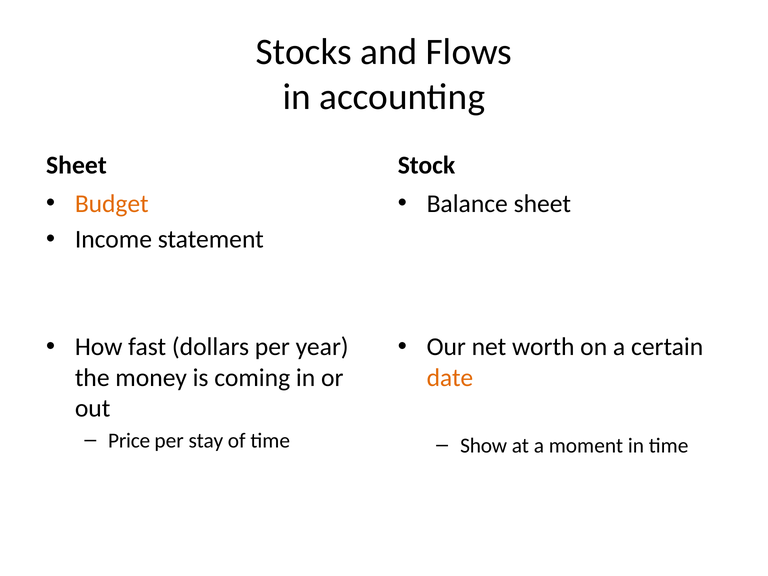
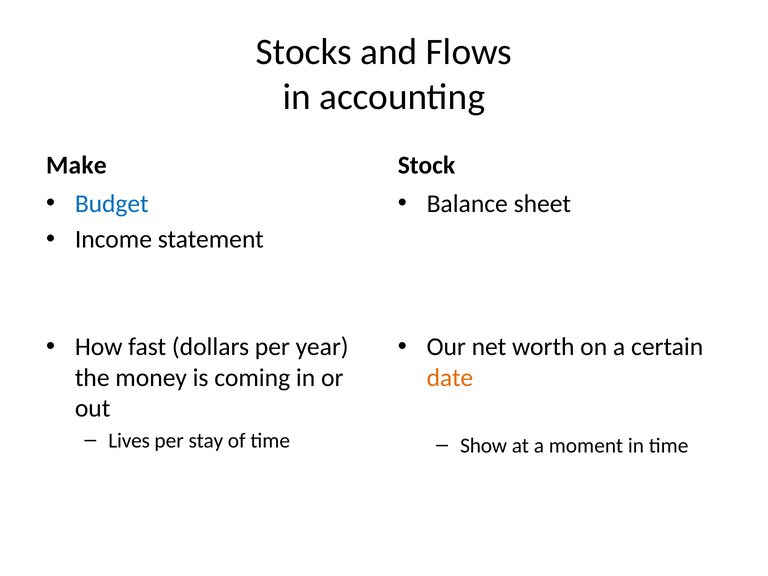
Sheet at (76, 165): Sheet -> Make
Budget colour: orange -> blue
Price: Price -> Lives
